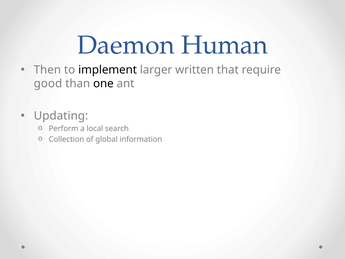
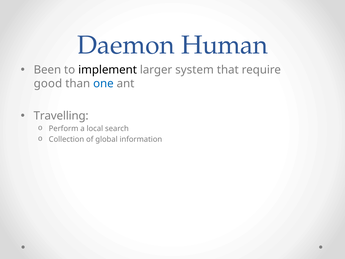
Then: Then -> Been
written: written -> system
one colour: black -> blue
Updating: Updating -> Travelling
